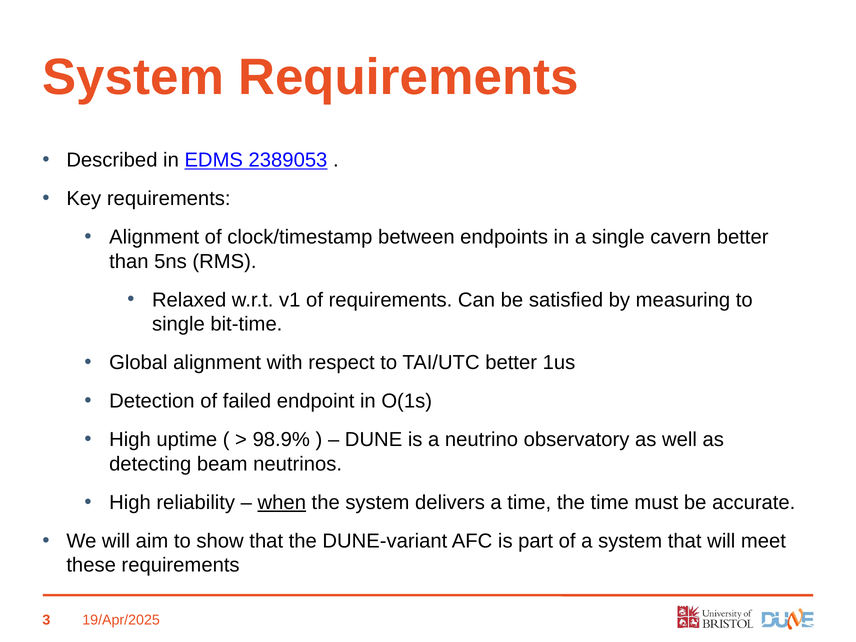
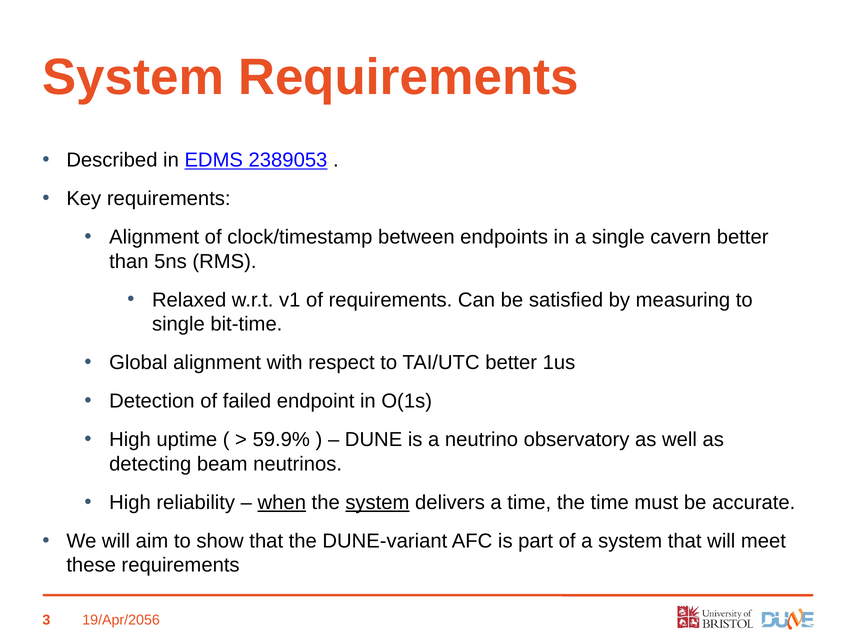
98.9%: 98.9% -> 59.9%
system at (377, 502) underline: none -> present
19/Apr/2025: 19/Apr/2025 -> 19/Apr/2056
